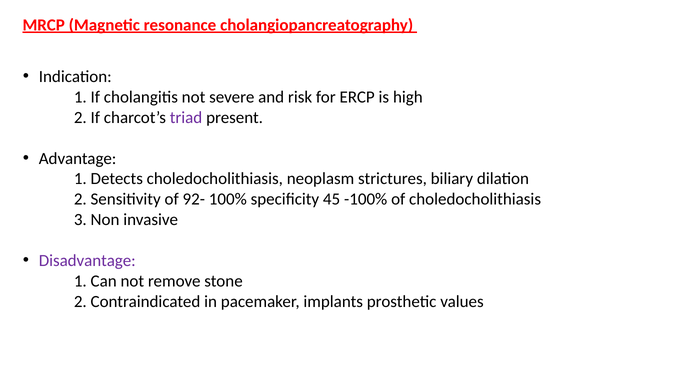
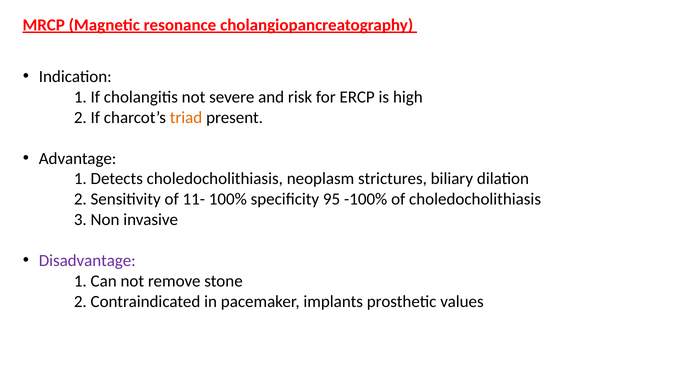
triad colour: purple -> orange
92-: 92- -> 11-
45: 45 -> 95
